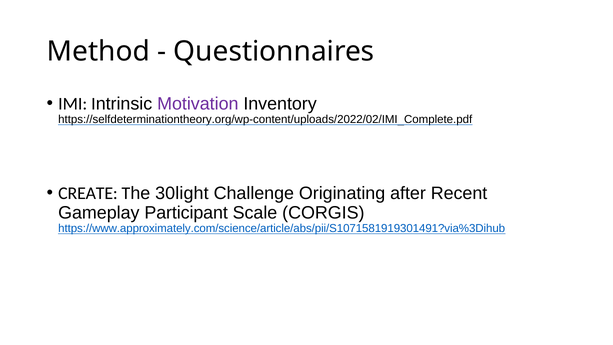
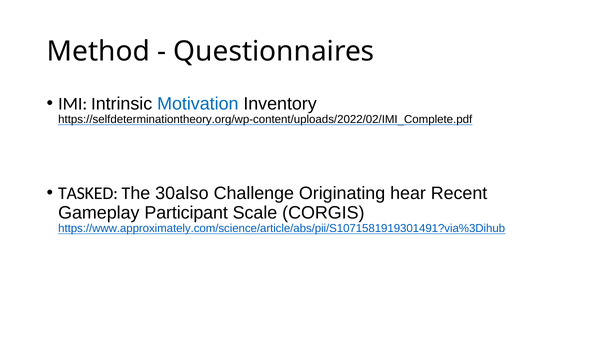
Motivation colour: purple -> blue
CREATE: CREATE -> TASKED
30light: 30light -> 30also
after: after -> hear
